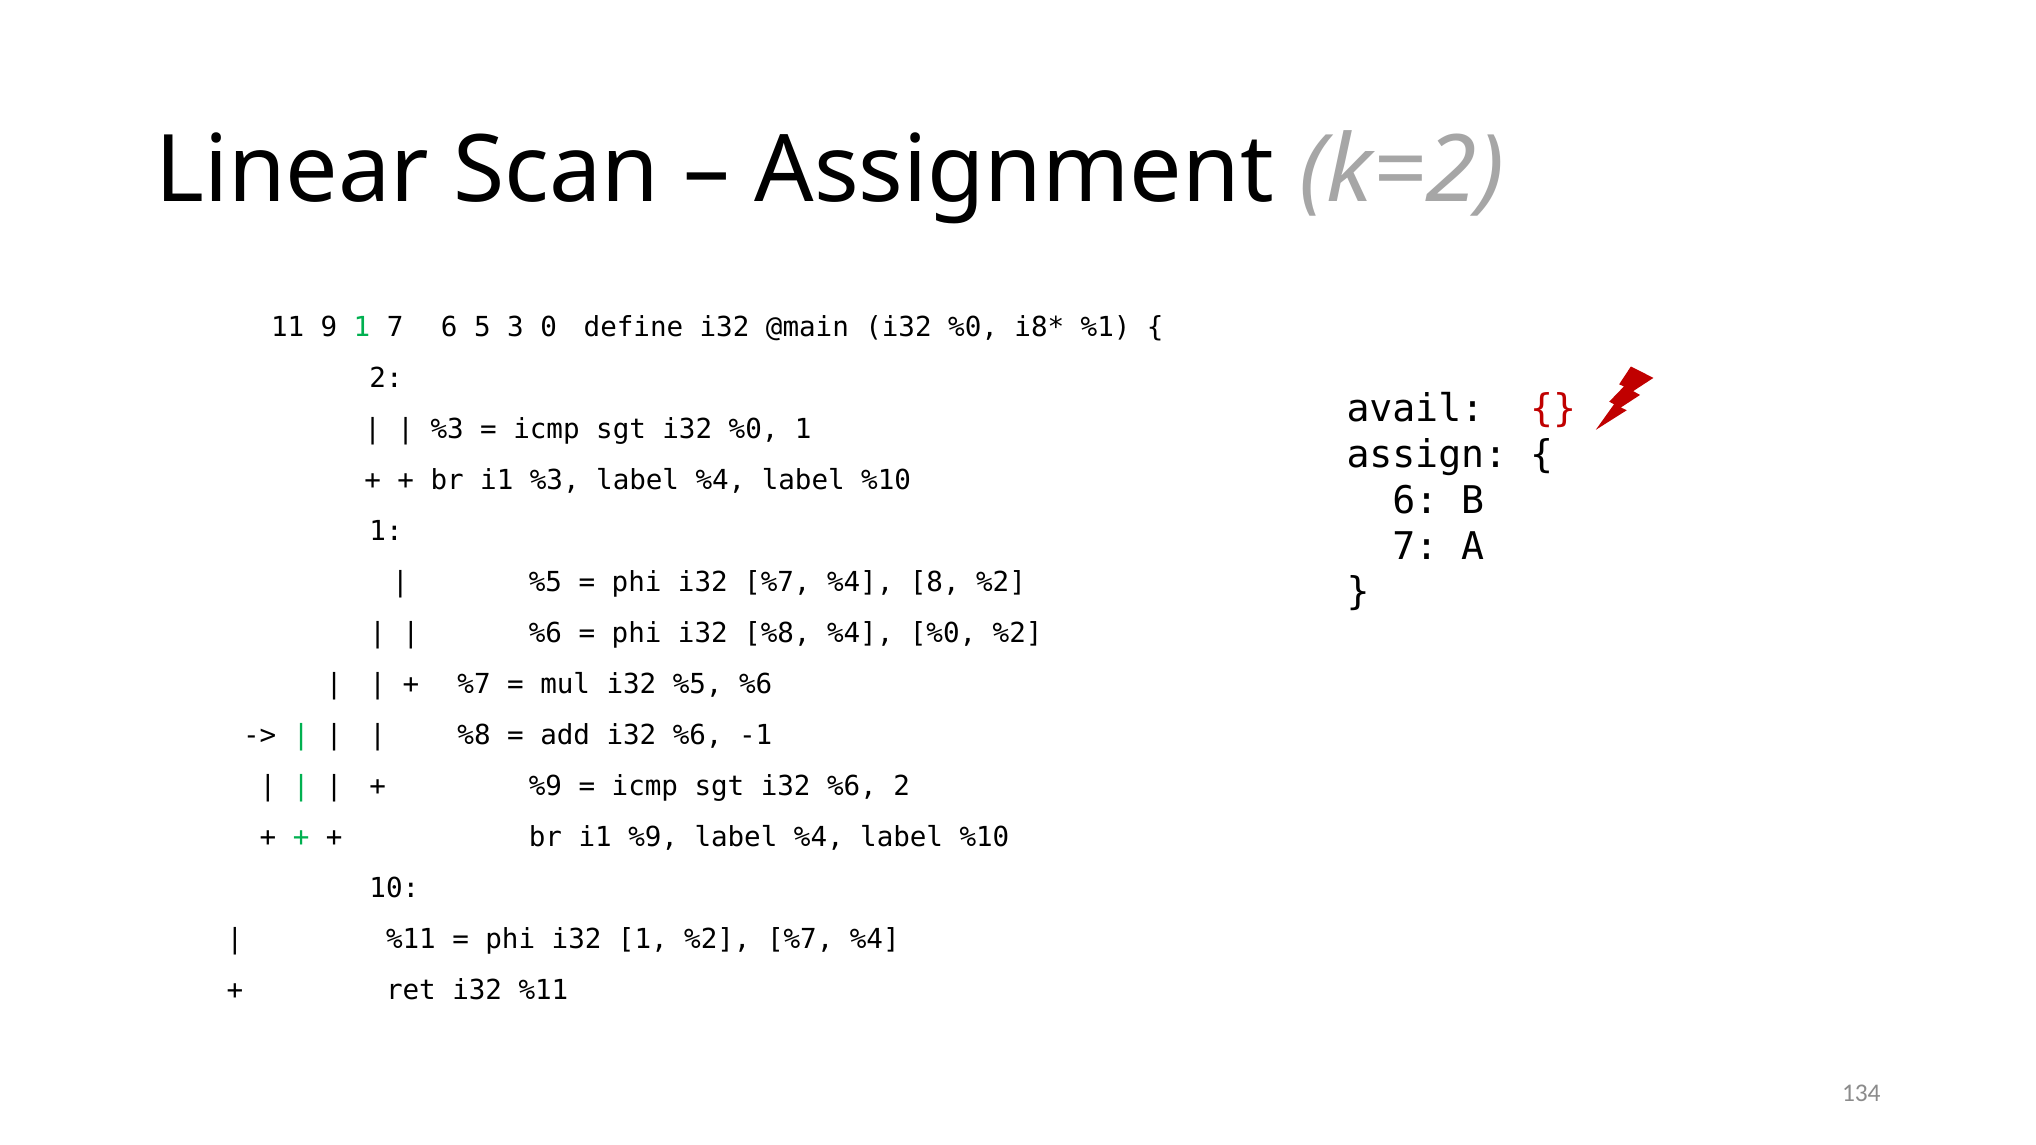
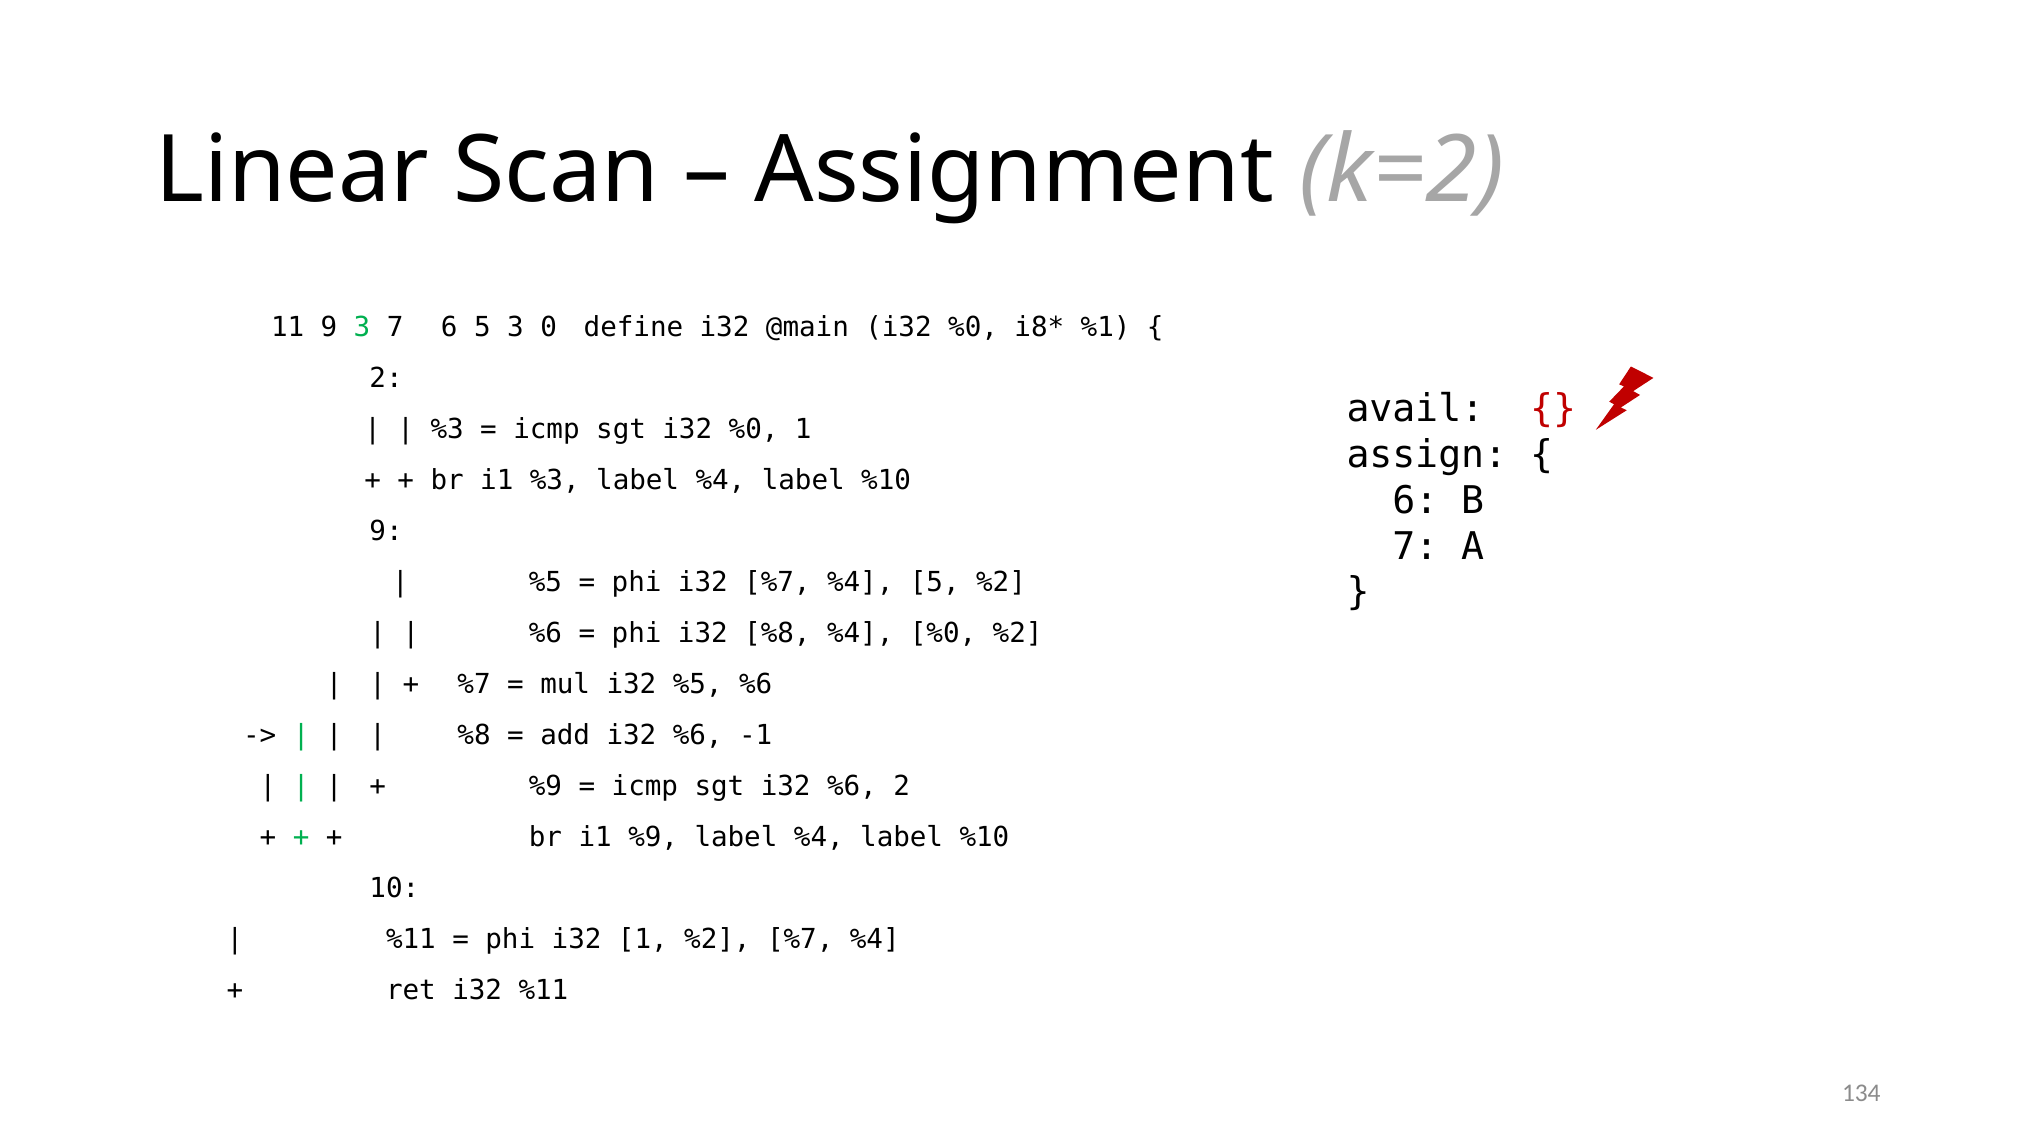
9 1: 1 -> 3
1 at (386, 531): 1 -> 9
%4 8: 8 -> 5
